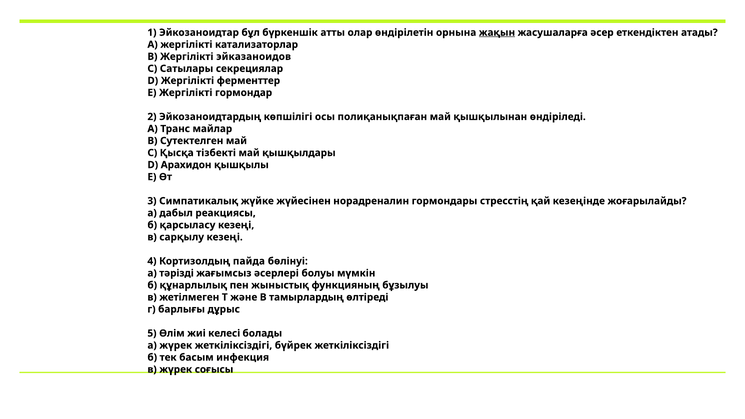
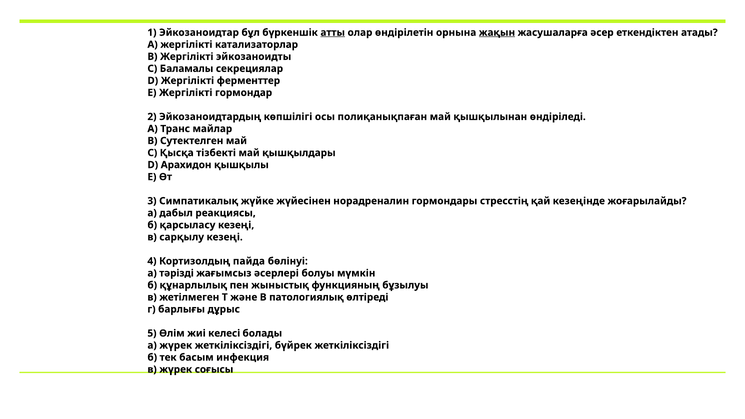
атты underline: none -> present
эйказаноидов: эйказаноидов -> эйкозаноидты
Сатылары: Сатылары -> Баламалы
тамырлардың: тамырлардың -> патологиялық
